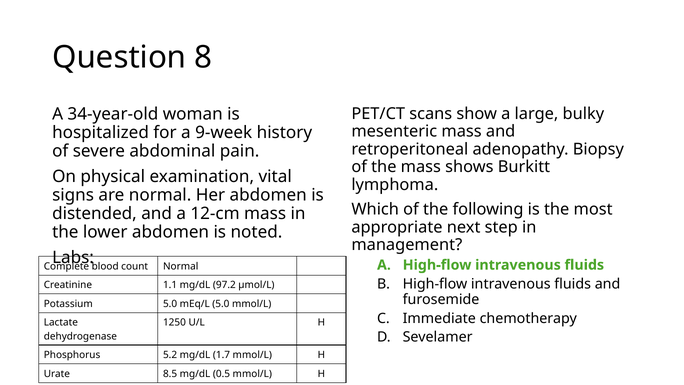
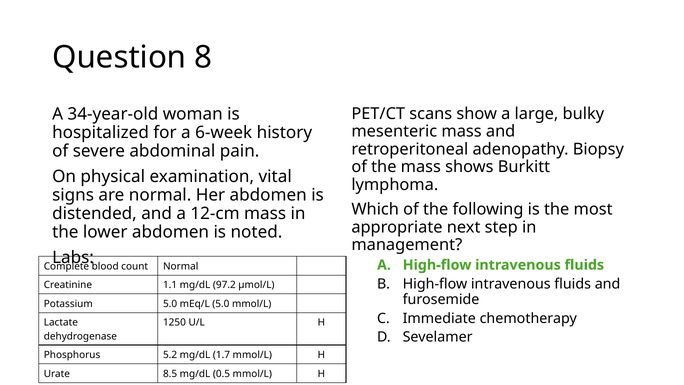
9-week: 9-week -> 6-week
